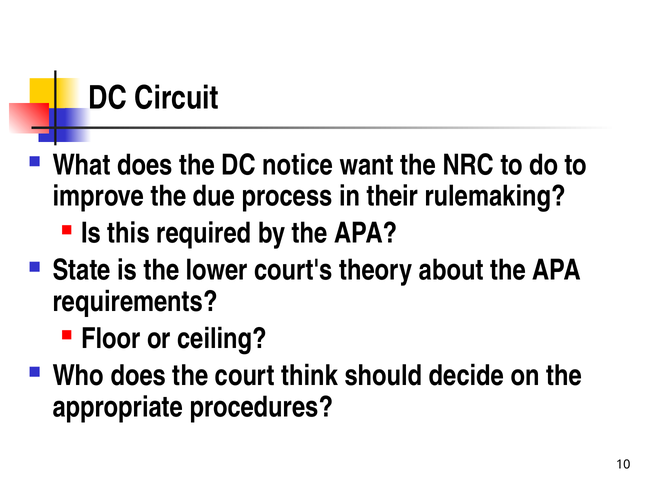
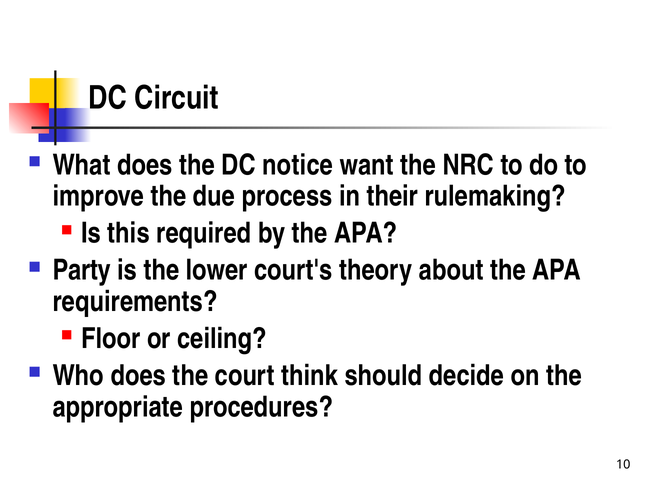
State: State -> Party
